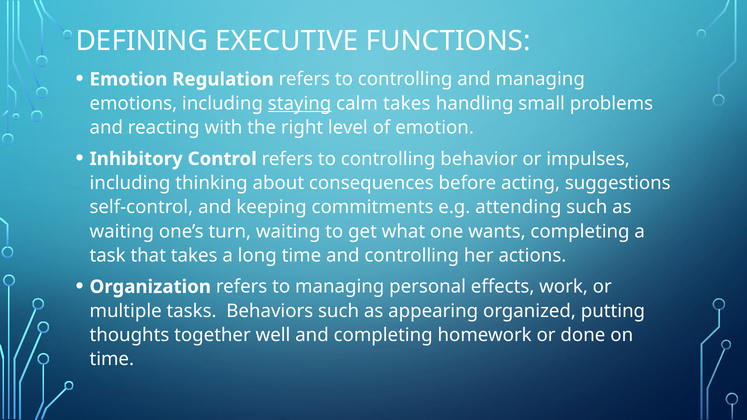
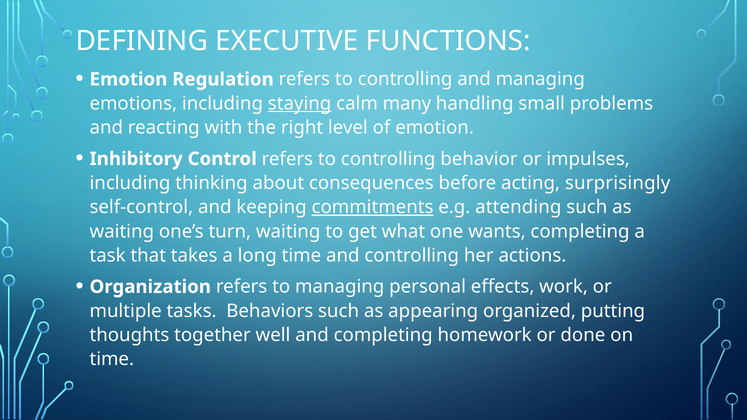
calm takes: takes -> many
suggestions: suggestions -> surprisingly
commitments underline: none -> present
